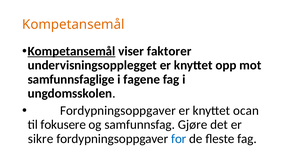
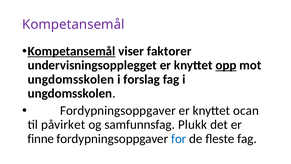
Kompetansemål at (73, 24) colour: orange -> purple
opp underline: none -> present
samfunnsfaglige at (71, 79): samfunnsfaglige -> ungdomsskolen
fagene: fagene -> forslag
fokusere: fokusere -> påvirket
Gjøre: Gjøre -> Plukk
sikre: sikre -> finne
